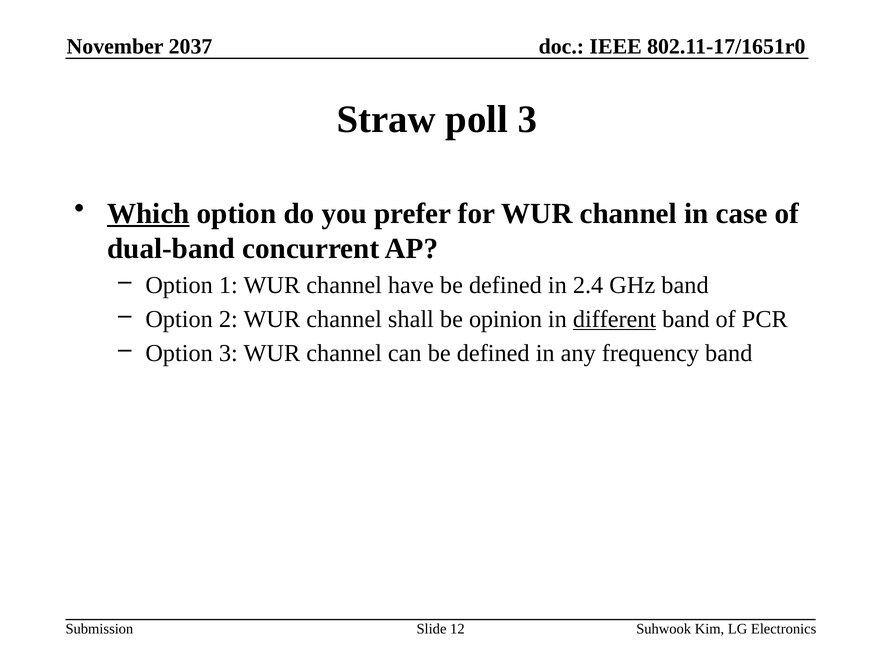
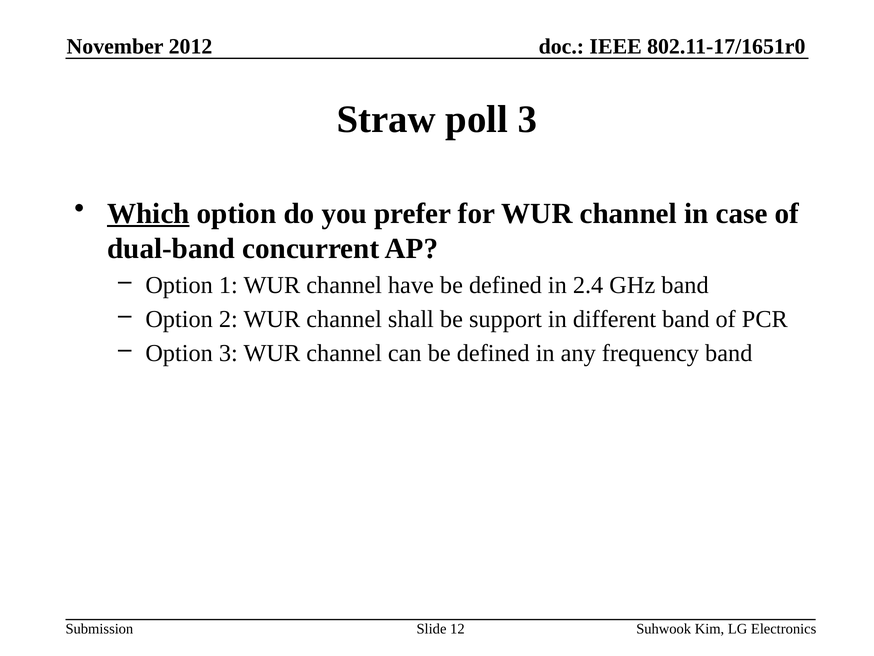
2037: 2037 -> 2012
opinion: opinion -> support
different underline: present -> none
